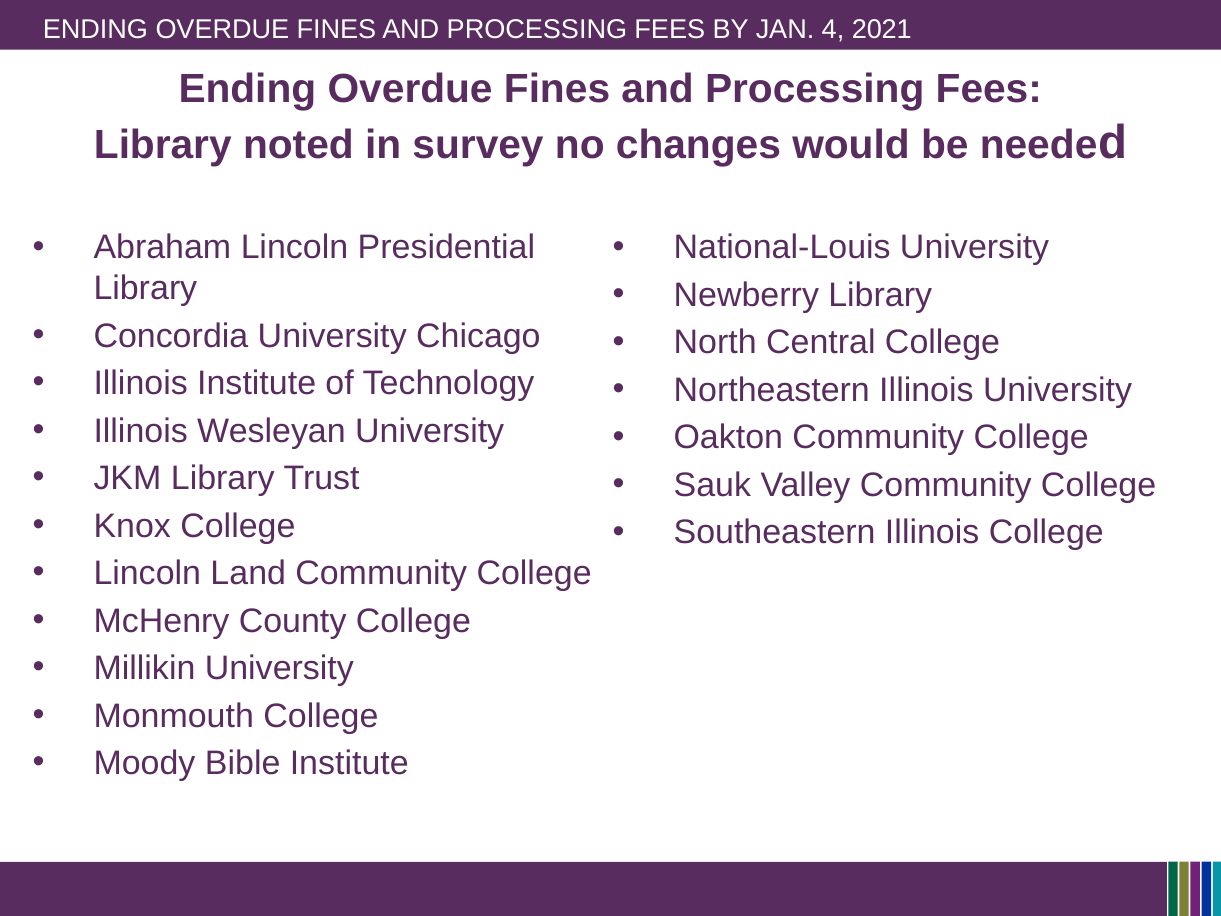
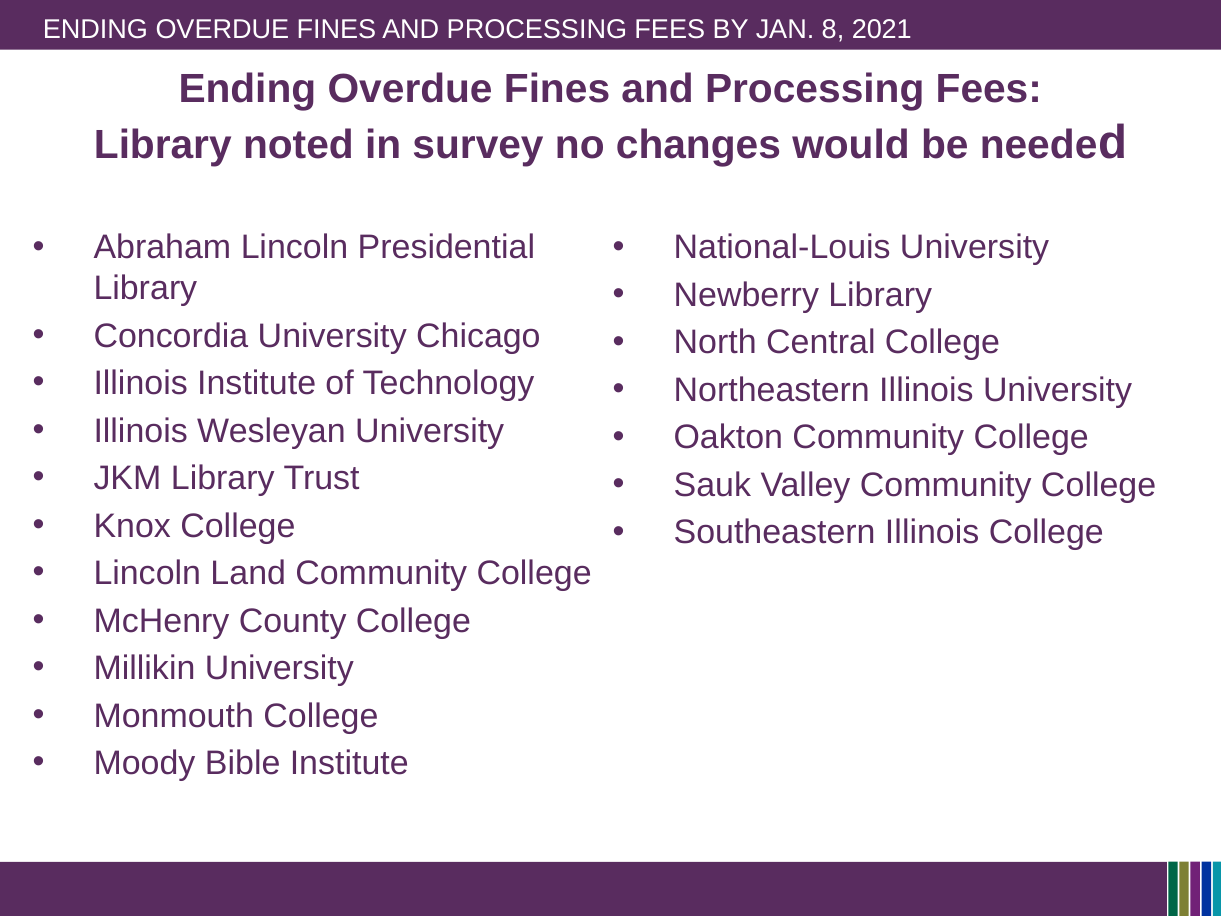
4: 4 -> 8
